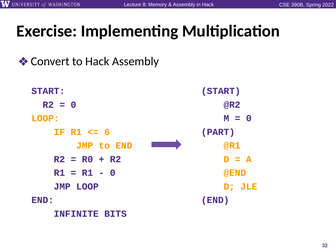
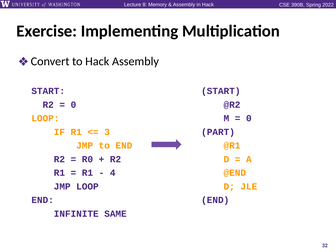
6: 6 -> 3
0 at (113, 173): 0 -> 4
BITS: BITS -> SAME
